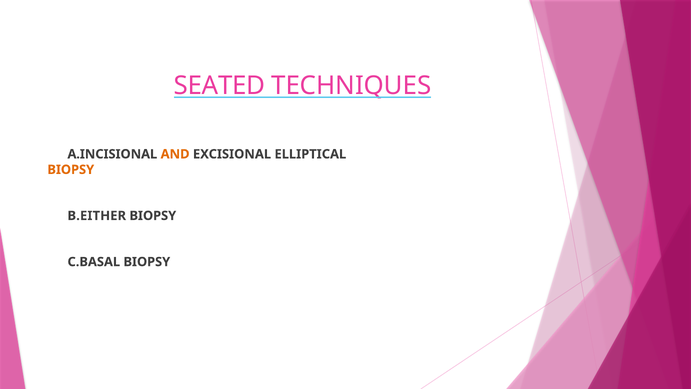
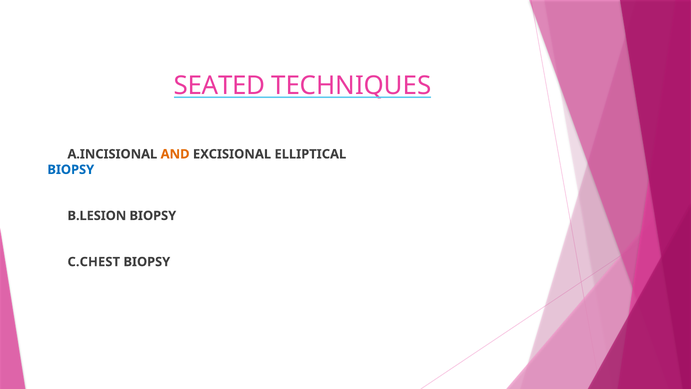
BIOPSY at (71, 170) colour: orange -> blue
B.EITHER: B.EITHER -> B.LESION
C.BASAL: C.BASAL -> C.CHEST
